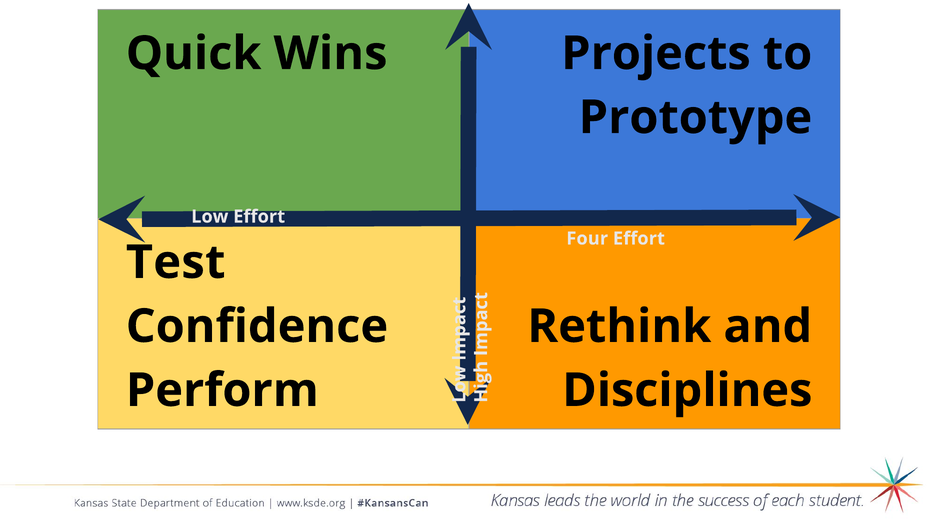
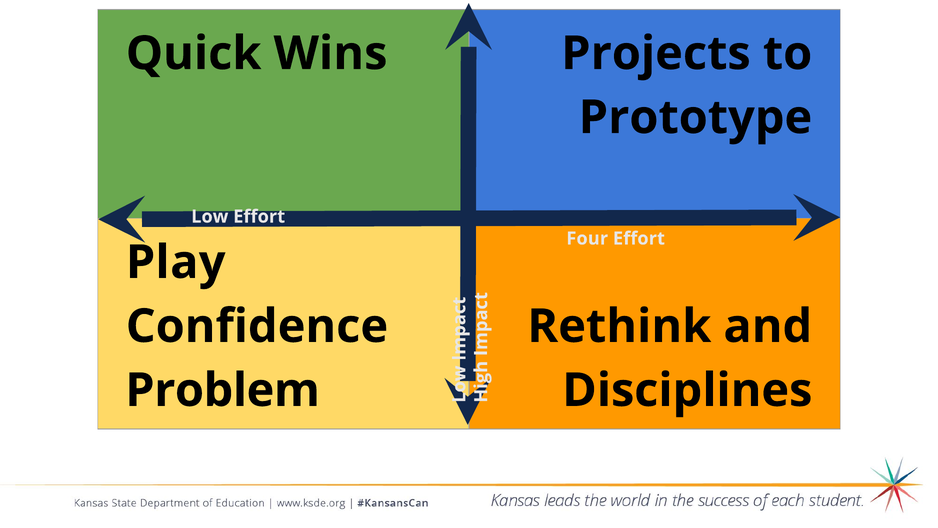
Test: Test -> Play
Perform: Perform -> Problem
